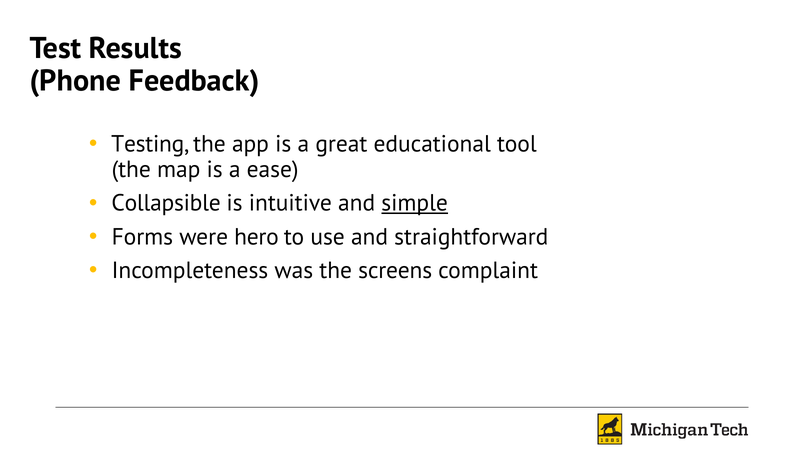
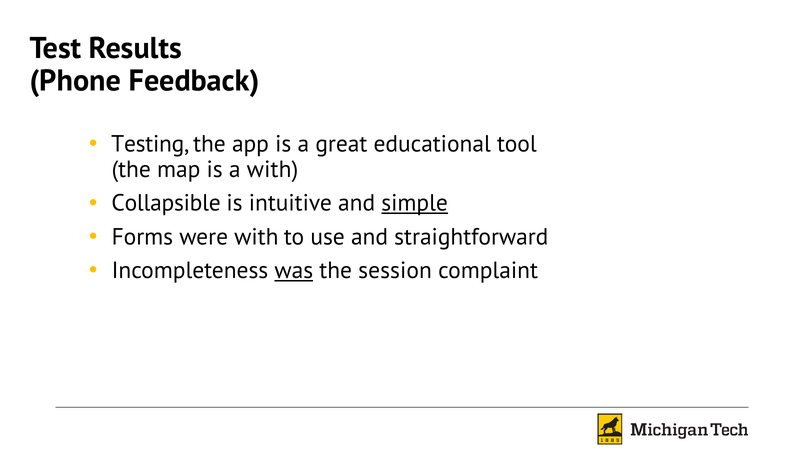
a ease: ease -> with
were hero: hero -> with
was underline: none -> present
screens: screens -> session
